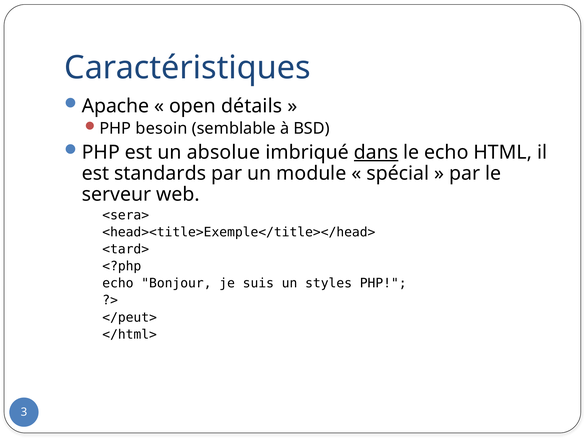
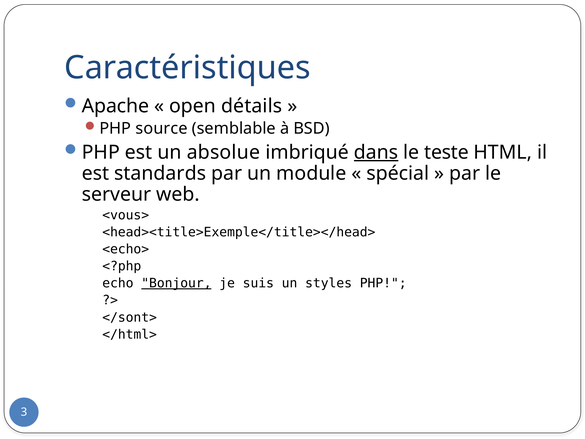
besoin: besoin -> source
le echo: echo -> teste
<sera>: <sera> -> <vous>
<tard>: <tard> -> <echo>
Bonjour underline: none -> present
</peut>: </peut> -> </sont>
